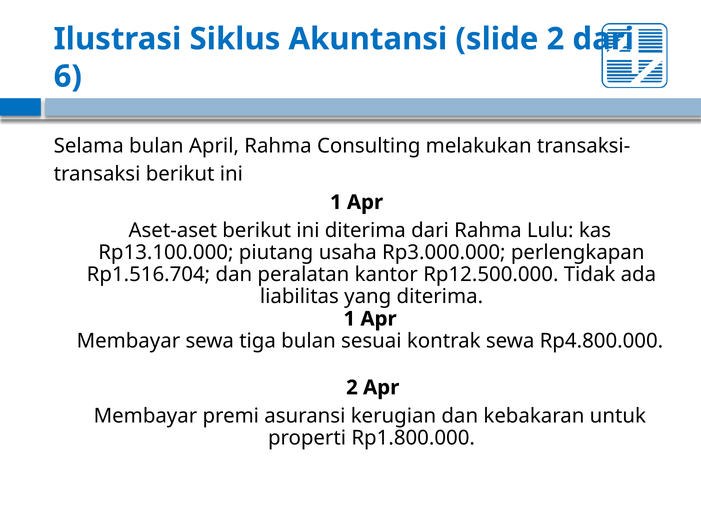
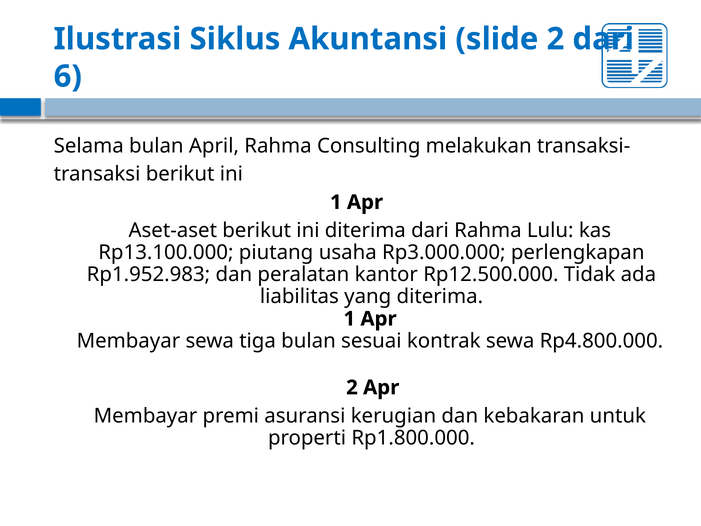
Rp1.516.704: Rp1.516.704 -> Rp1.952.983
